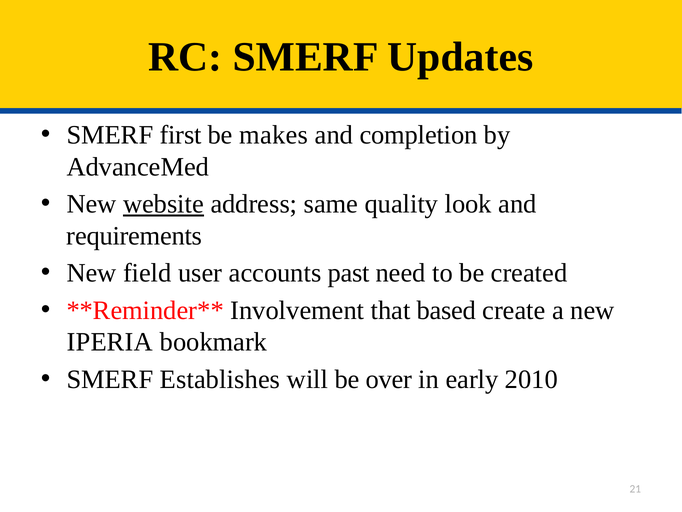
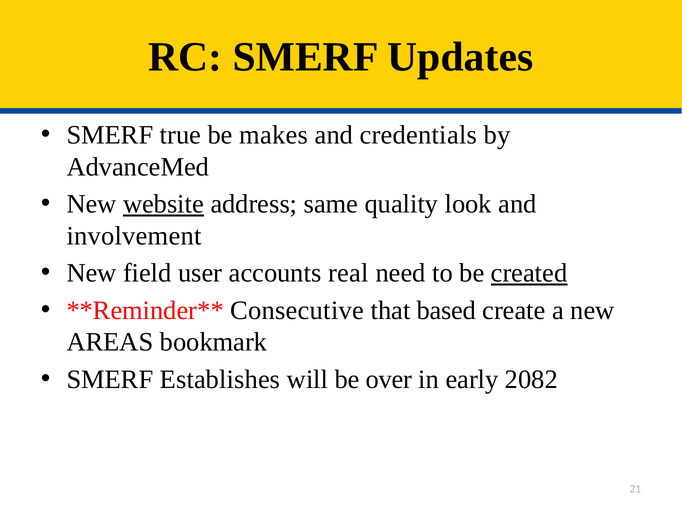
first: first -> true
completion: completion -> credentials
requirements: requirements -> involvement
past: past -> real
created underline: none -> present
Involvement: Involvement -> Consecutive
IPERIA: IPERIA -> AREAS
2010: 2010 -> 2082
